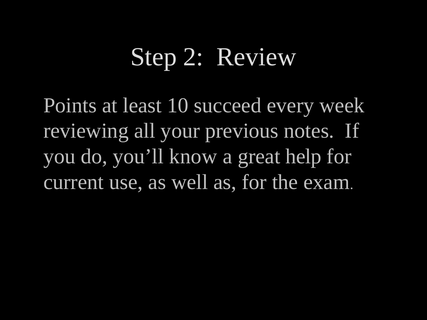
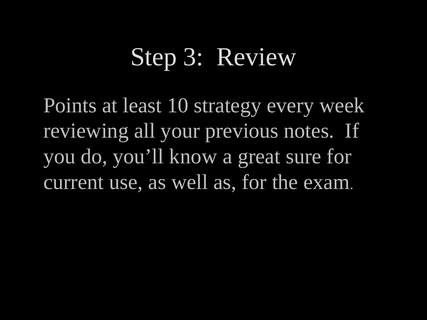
2: 2 -> 3
succeed: succeed -> strategy
help: help -> sure
